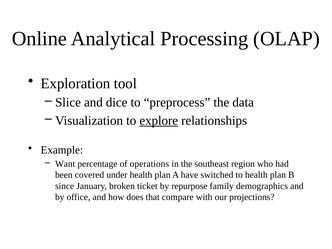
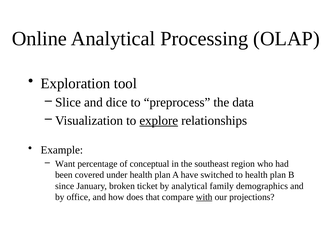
operations: operations -> conceptual
by repurpose: repurpose -> analytical
with underline: none -> present
